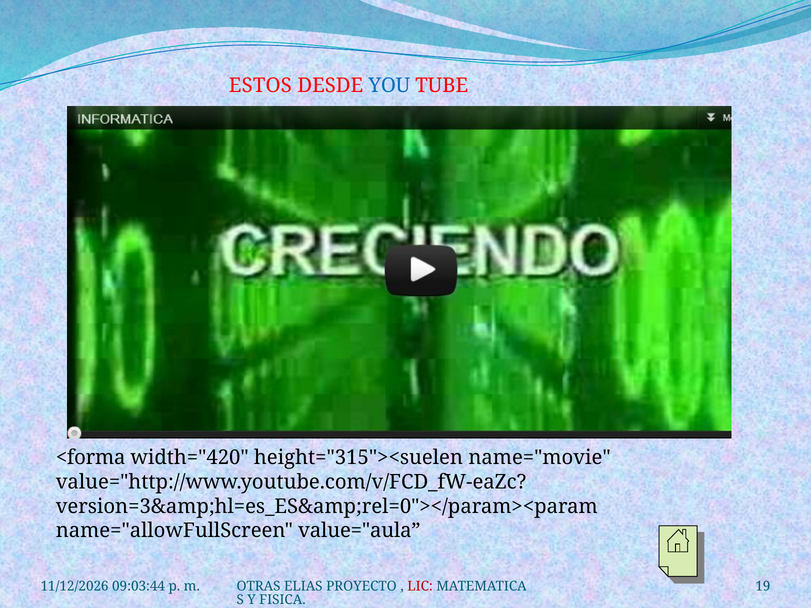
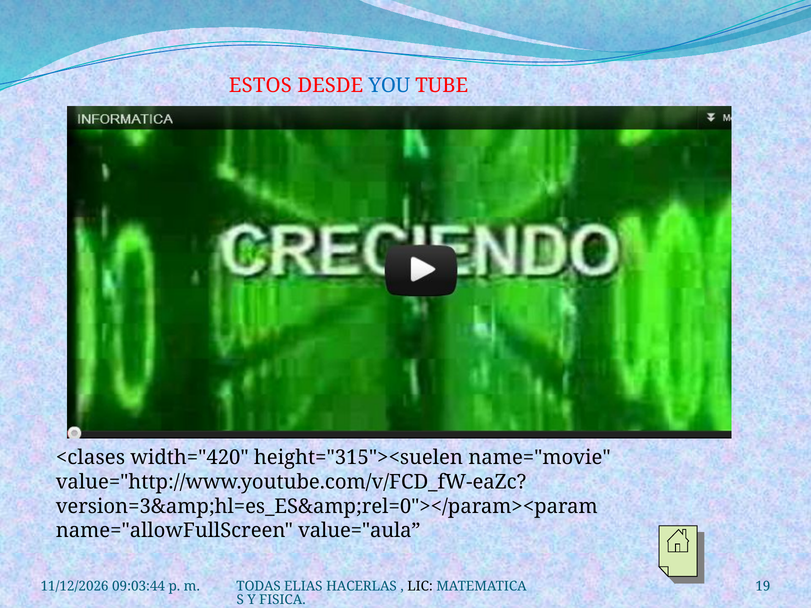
<forma: <forma -> <clases
OTRAS: OTRAS -> TODAS
PROYECTO: PROYECTO -> HACERLAS
LIC colour: red -> black
